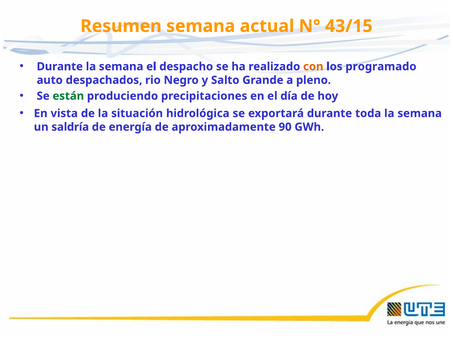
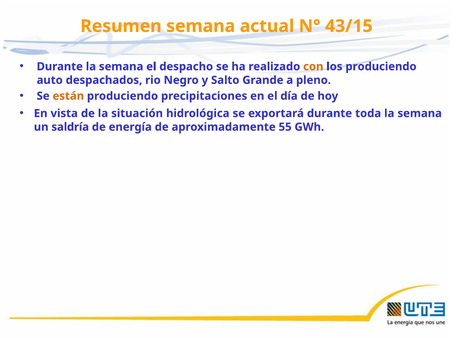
los programado: programado -> produciendo
están colour: green -> orange
90: 90 -> 55
